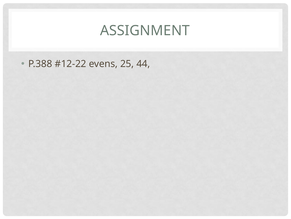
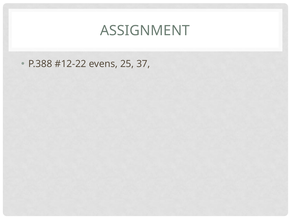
44: 44 -> 37
